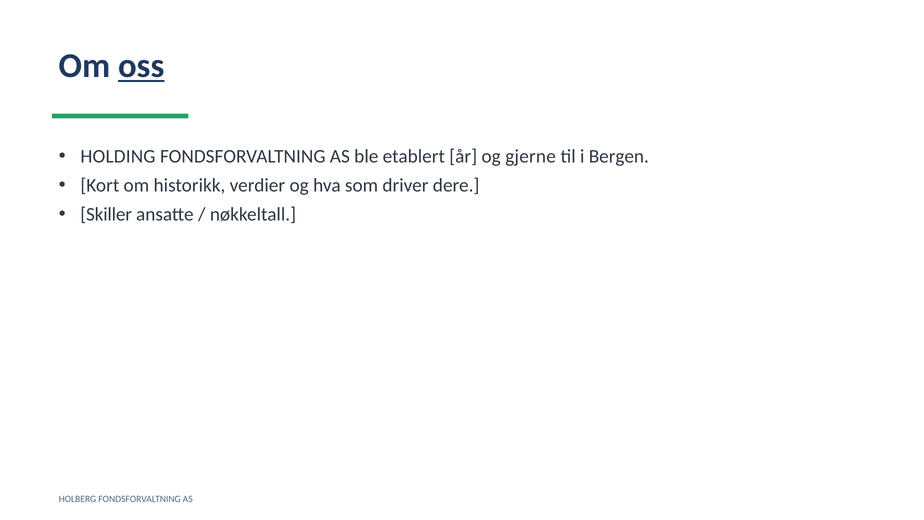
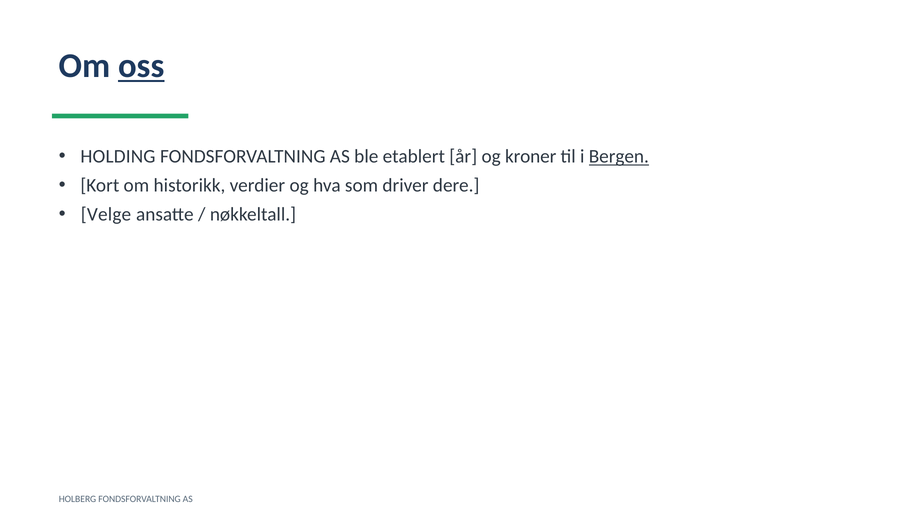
gjerne: gjerne -> kroner
Bergen underline: none -> present
Skiller: Skiller -> Velge
